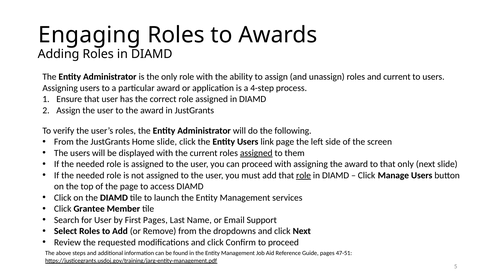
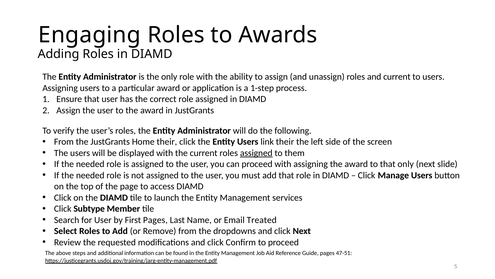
4-step: 4-step -> 1-step
Home slide: slide -> their
link page: page -> their
role at (304, 175) underline: present -> none
Grantee: Grantee -> Subtype
Support: Support -> Treated
